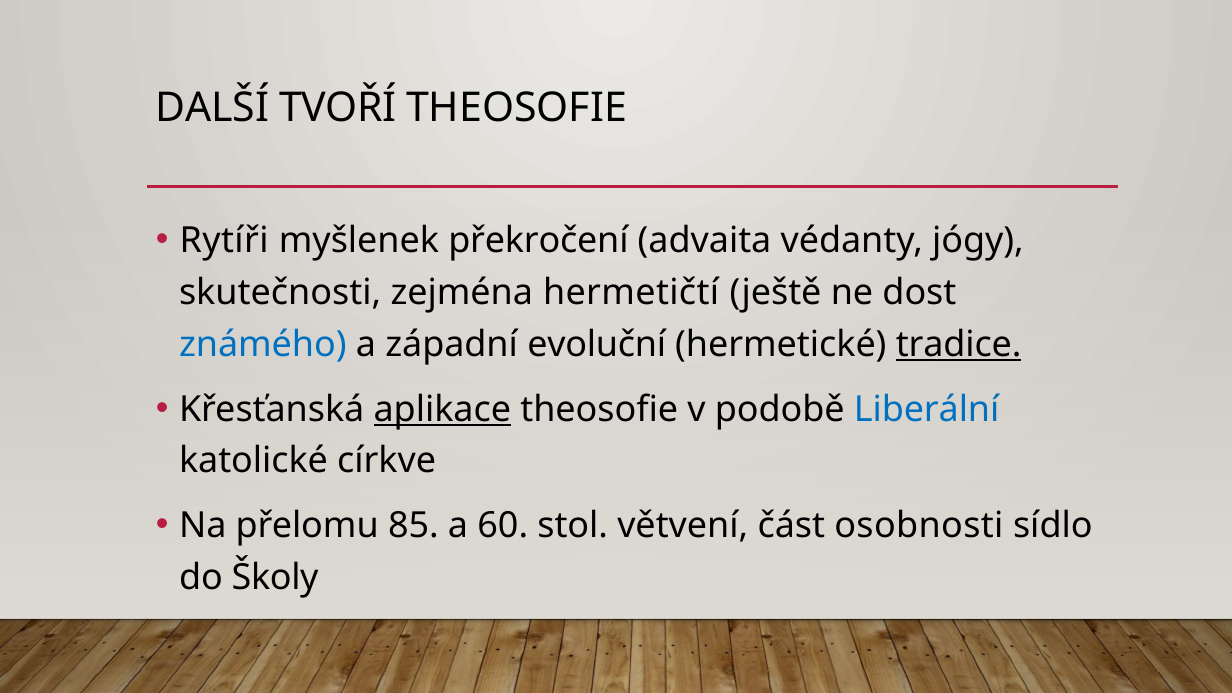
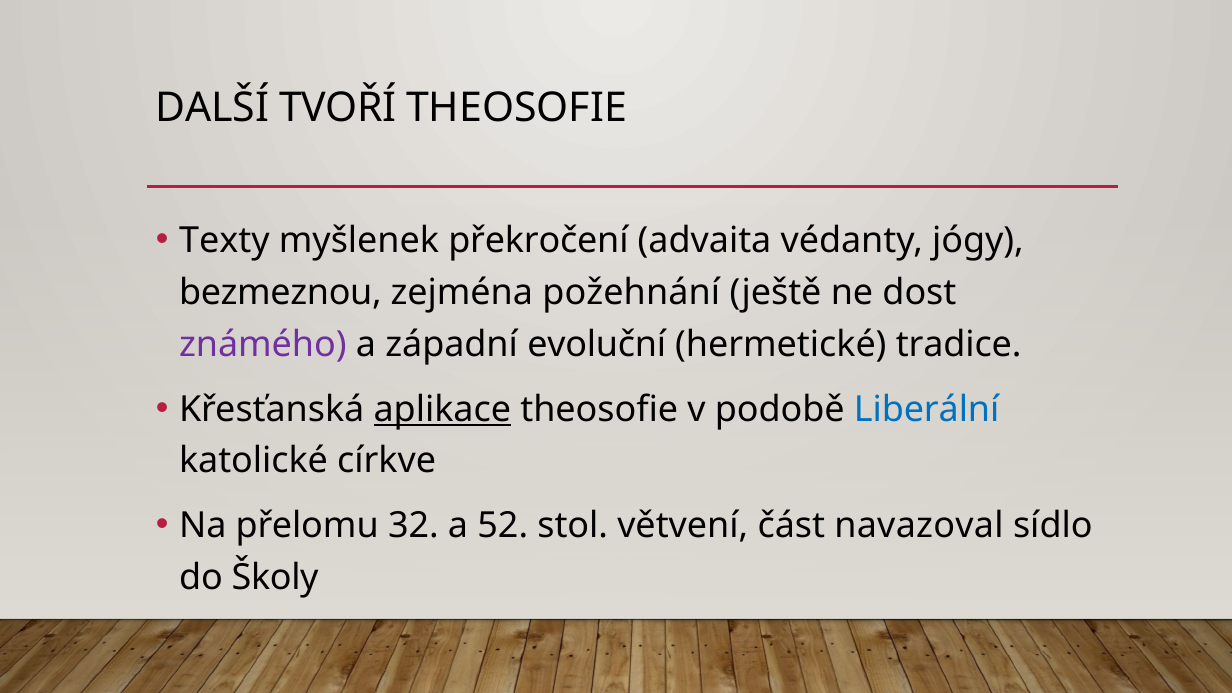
Rytíři: Rytíři -> Texty
skutečnosti: skutečnosti -> bezmeznou
hermetičtí: hermetičtí -> požehnání
známého colour: blue -> purple
tradice underline: present -> none
85: 85 -> 32
60: 60 -> 52
osobnosti: osobnosti -> navazoval
